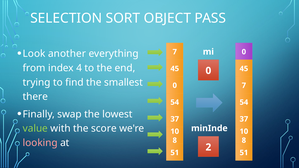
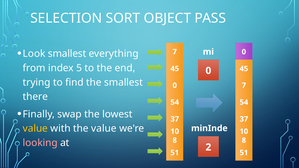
Look another: another -> smallest
4: 4 -> 5
value at (35, 129) colour: light green -> yellow
the score: score -> value
